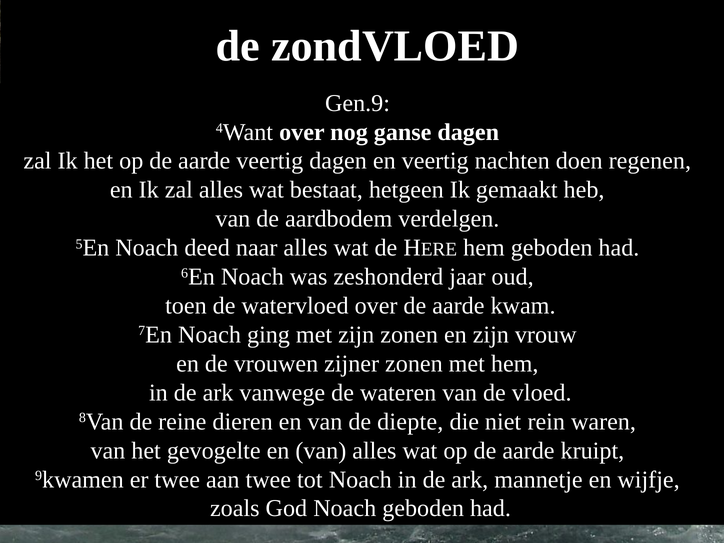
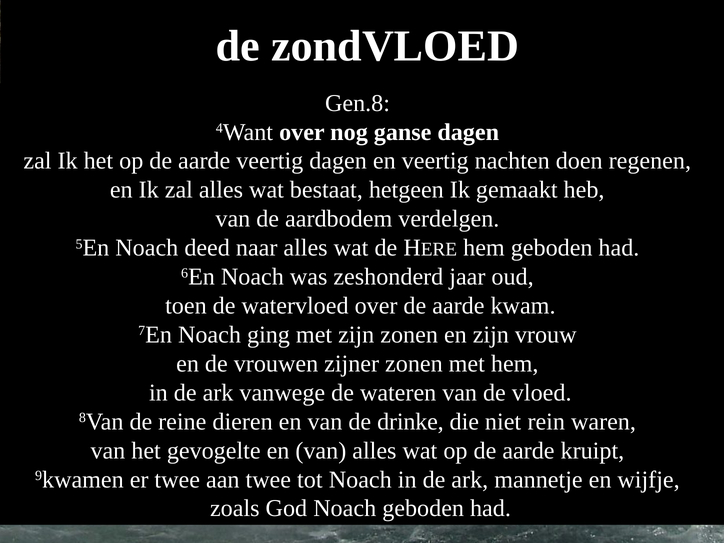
Gen.9: Gen.9 -> Gen.8
diepte: diepte -> drinke
